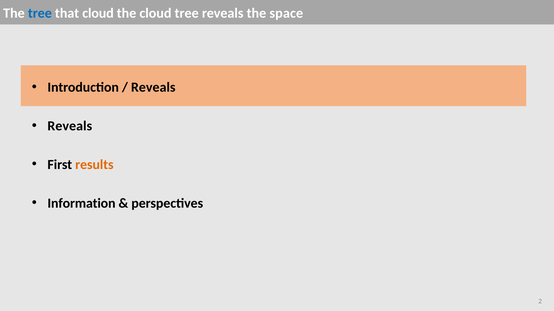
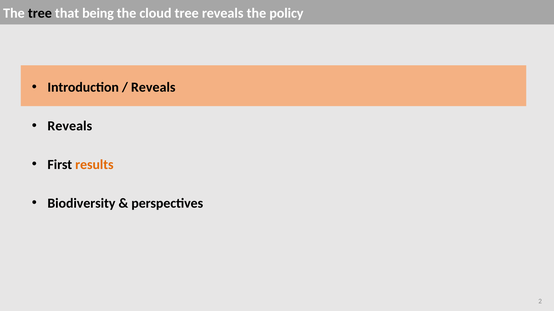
tree at (40, 13) colour: blue -> black
that cloud: cloud -> being
space: space -> policy
Information: Information -> Biodiversity
